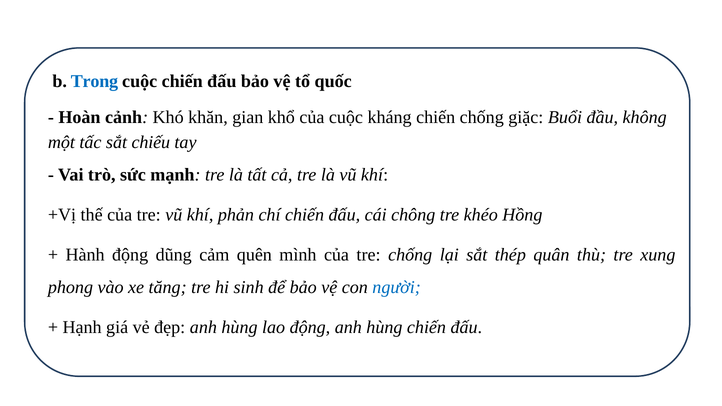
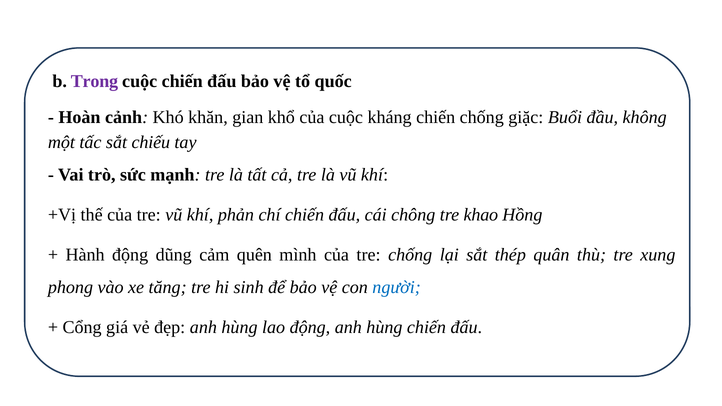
Trong colour: blue -> purple
khéo: khéo -> khao
Hạnh: Hạnh -> Cổng
